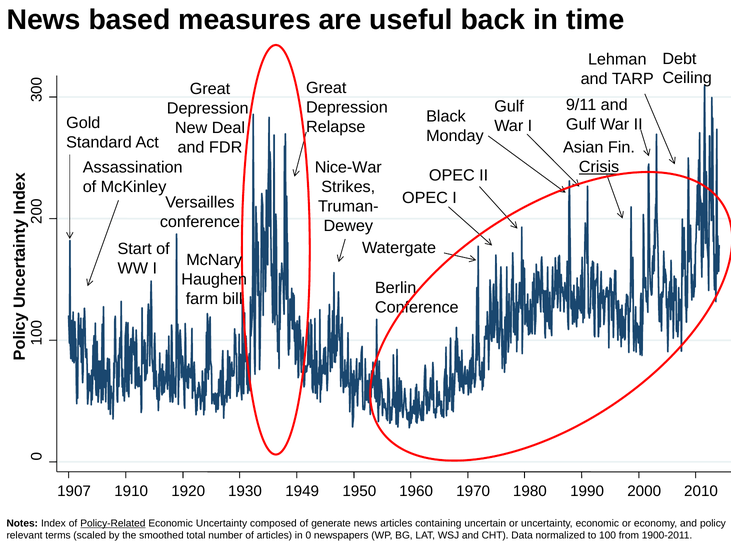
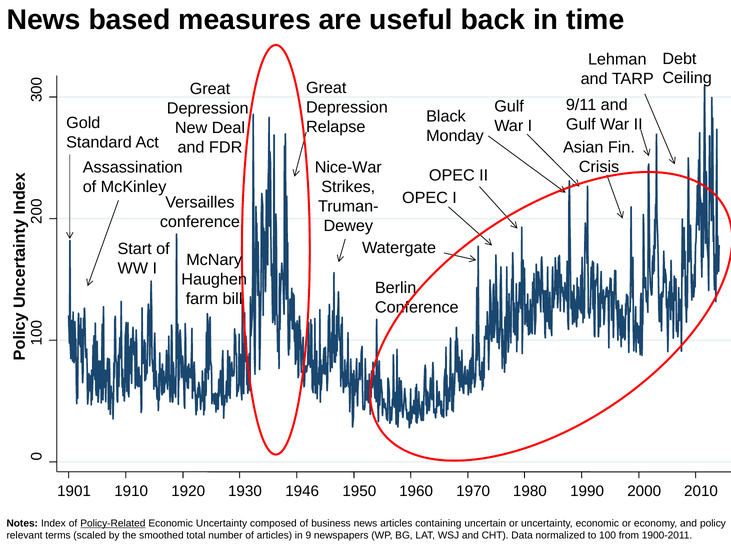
Crisis underline: present -> none
1907: 1907 -> 1901
1949: 1949 -> 1946
generate: generate -> business
in 0: 0 -> 9
